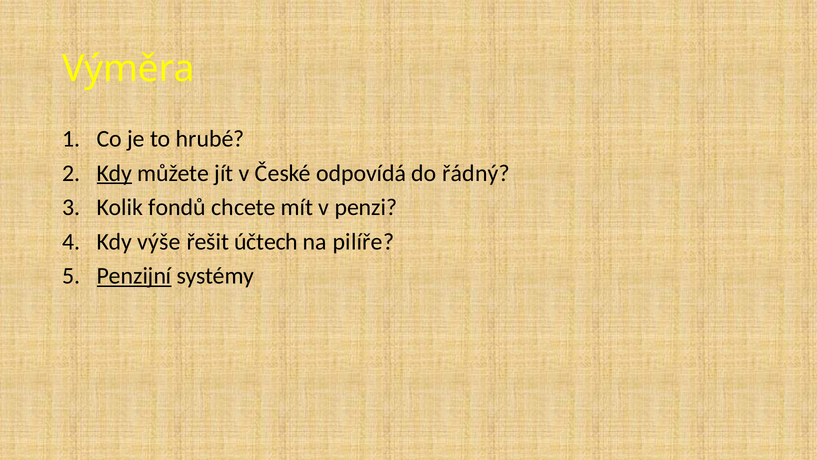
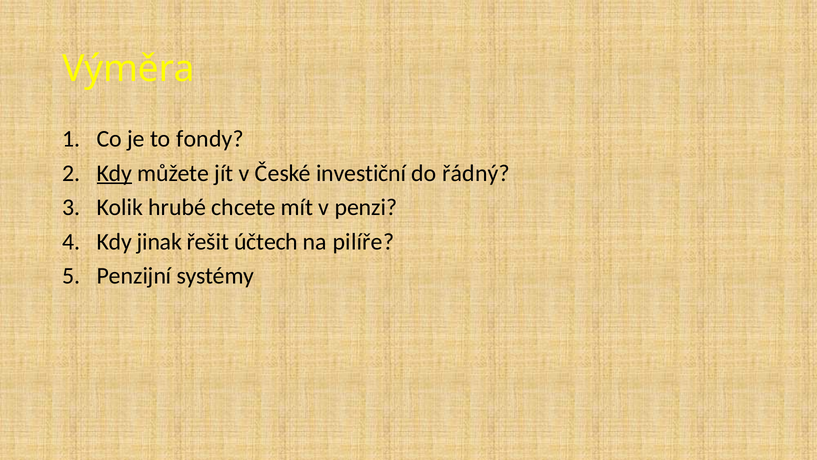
hrubé: hrubé -> fondy
odpovídá: odpovídá -> investiční
fondů: fondů -> hrubé
výše: výše -> jinak
Penzijní underline: present -> none
